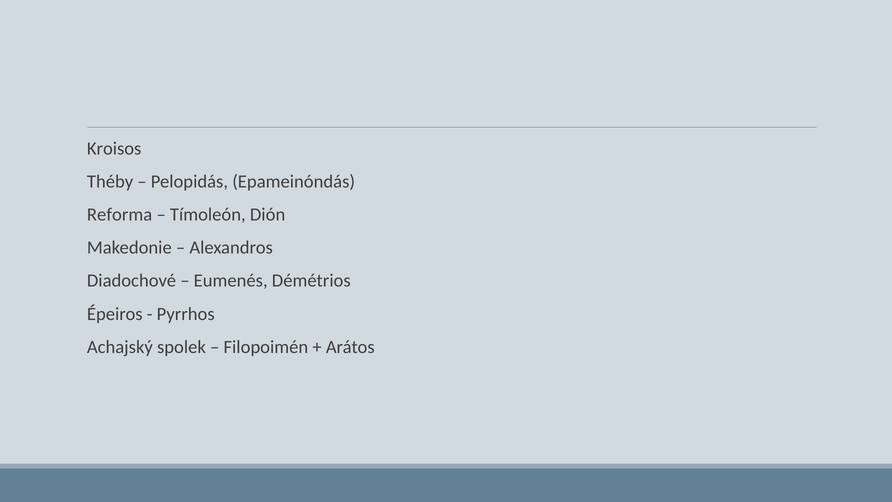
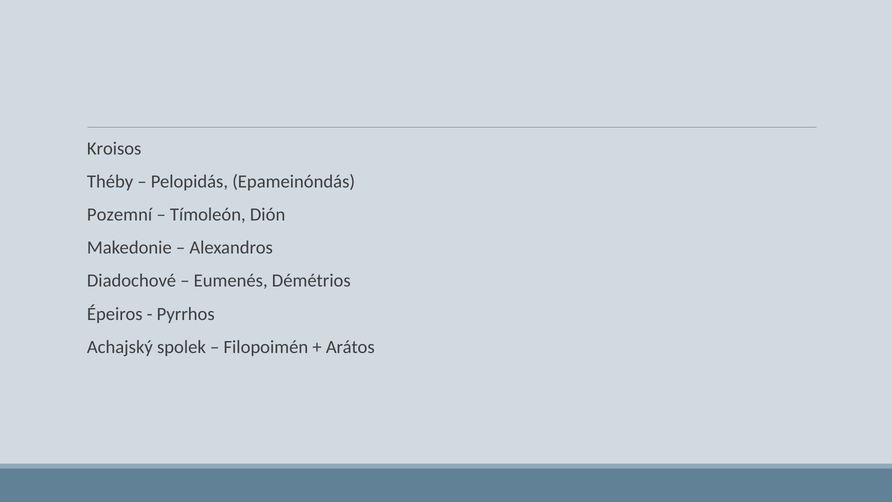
Reforma: Reforma -> Pozemní
